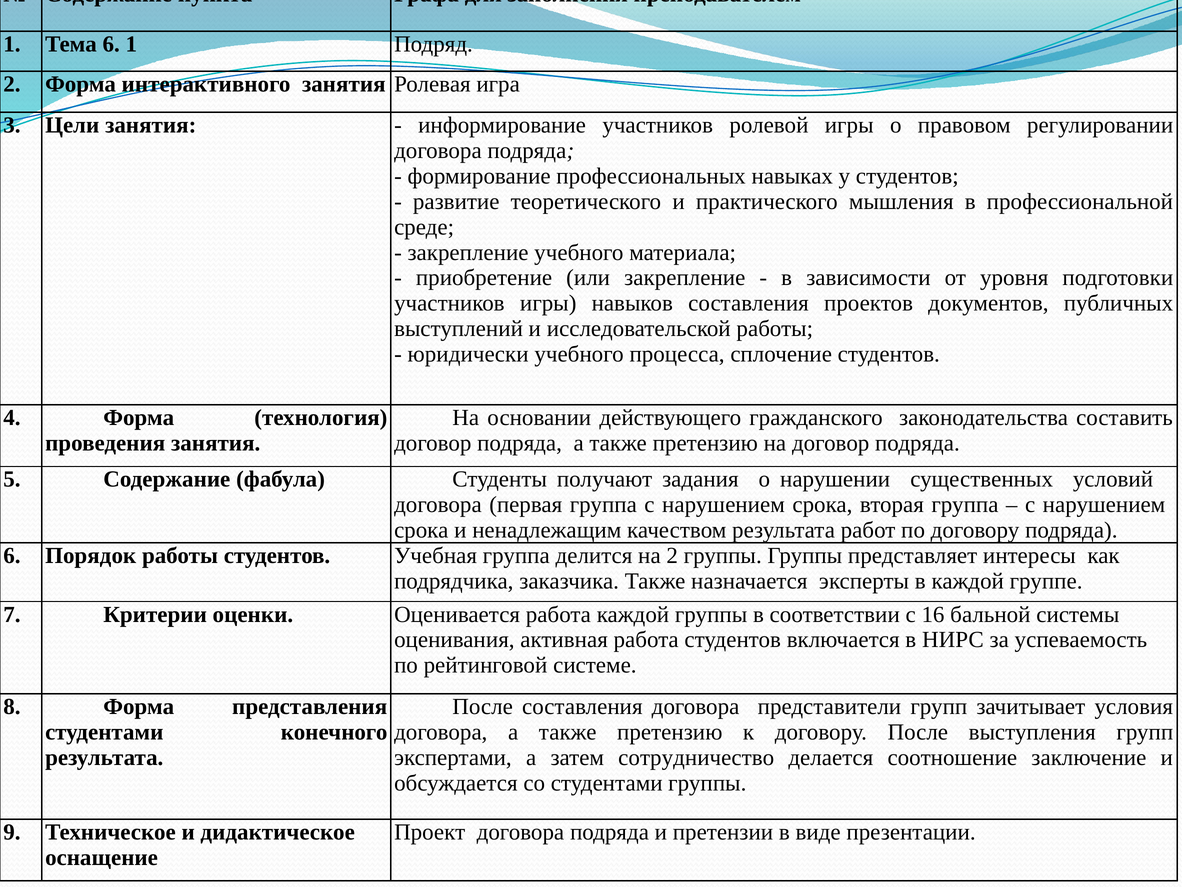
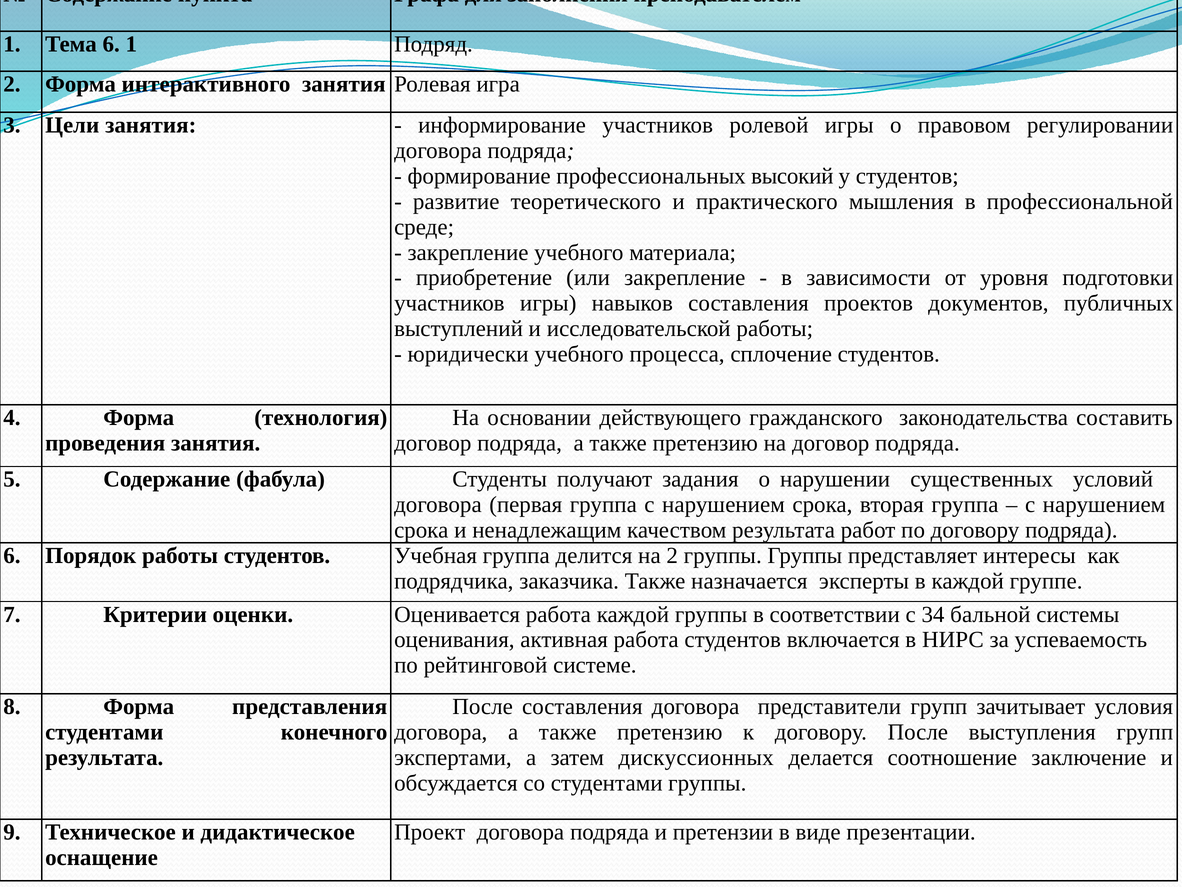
навыках: навыках -> высокий
16: 16 -> 34
сотрудничество: сотрудничество -> дискуссионных
